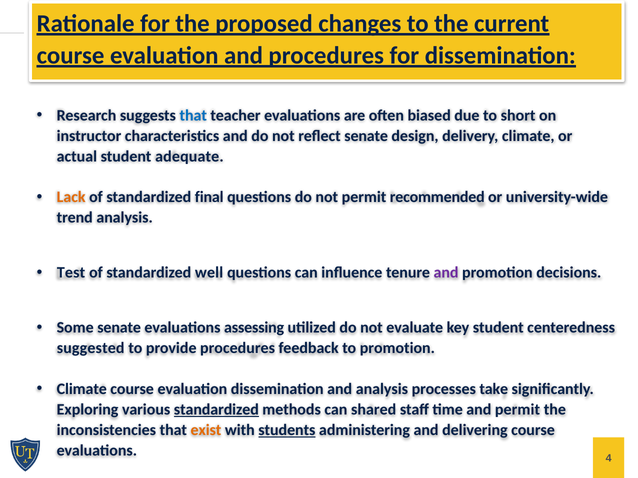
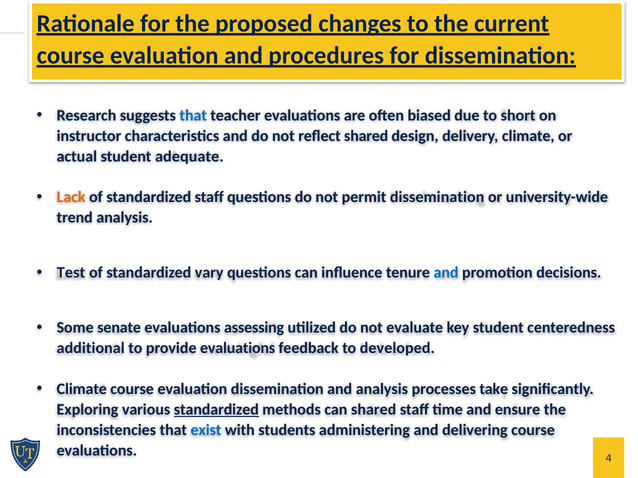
reflect senate: senate -> shared
standardized final: final -> staff
permit recommended: recommended -> dissemination
well: well -> vary
and at (446, 273) colour: purple -> blue
suggested: suggested -> additional
provide procedures: procedures -> evaluations
to promotion: promotion -> developed
and permit: permit -> ensure
exist colour: orange -> blue
students underline: present -> none
